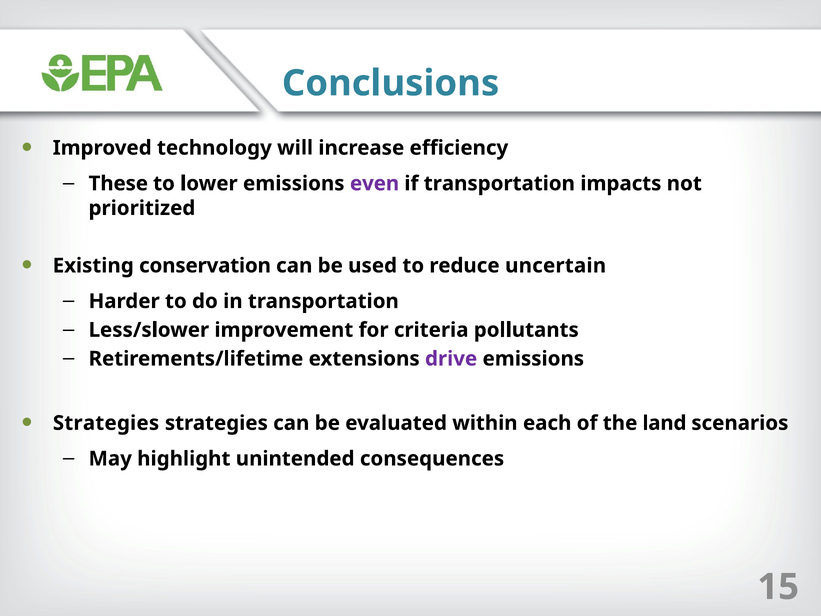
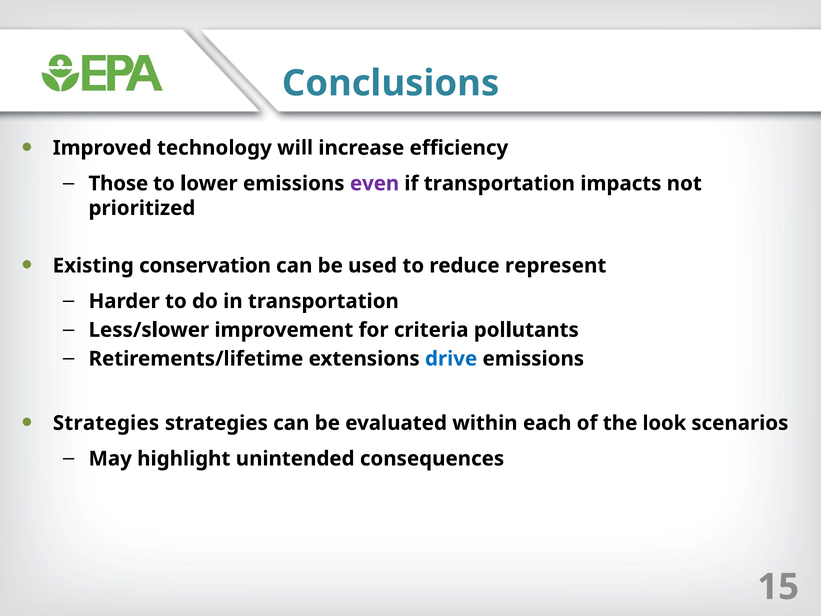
These: These -> Those
uncertain: uncertain -> represent
drive colour: purple -> blue
land: land -> look
